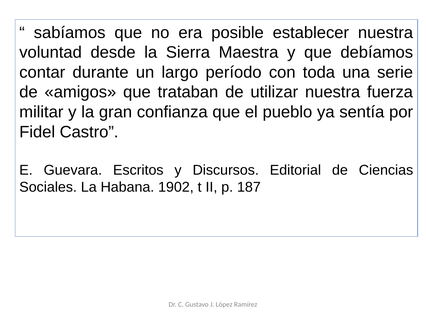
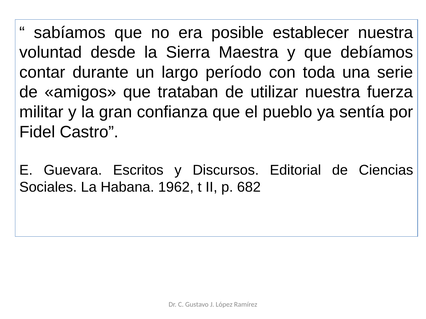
1902: 1902 -> 1962
187: 187 -> 682
